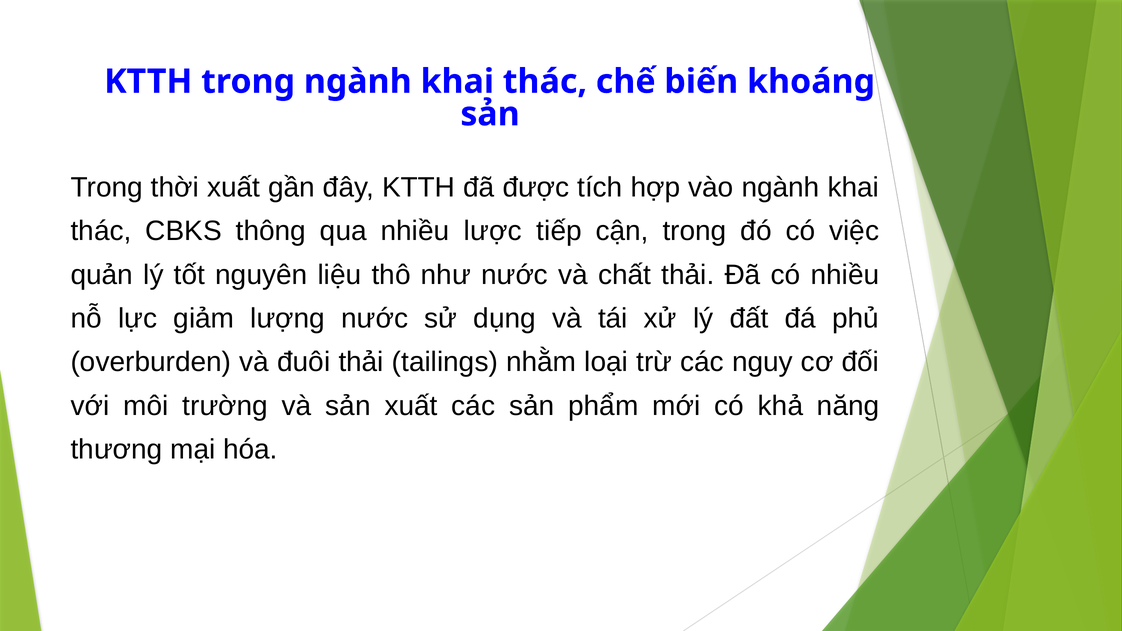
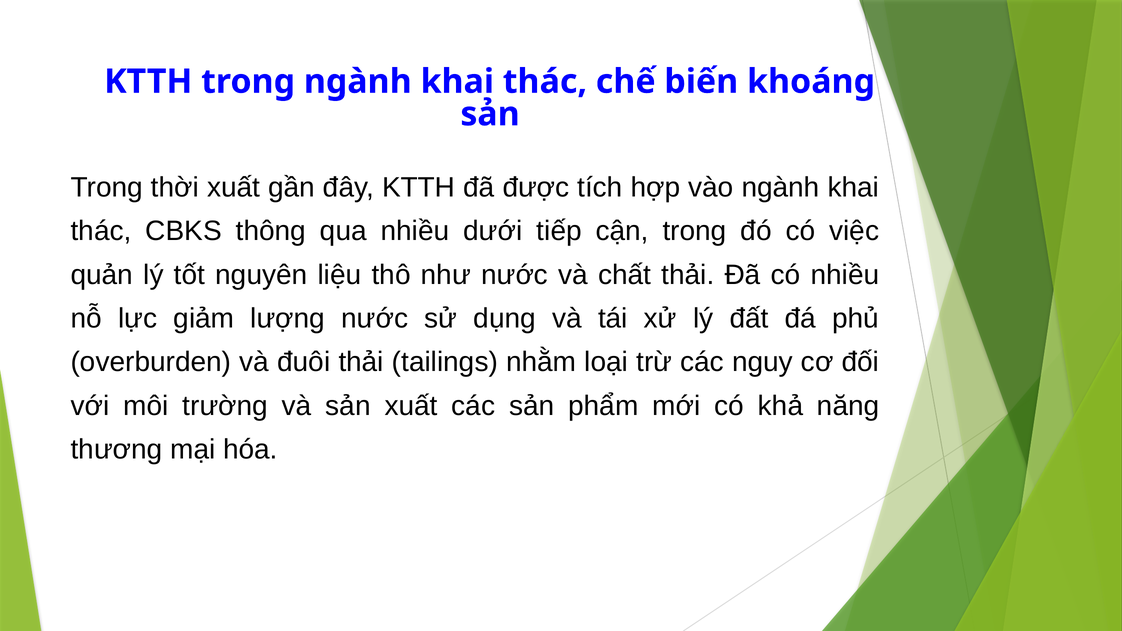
lược: lược -> dưới
